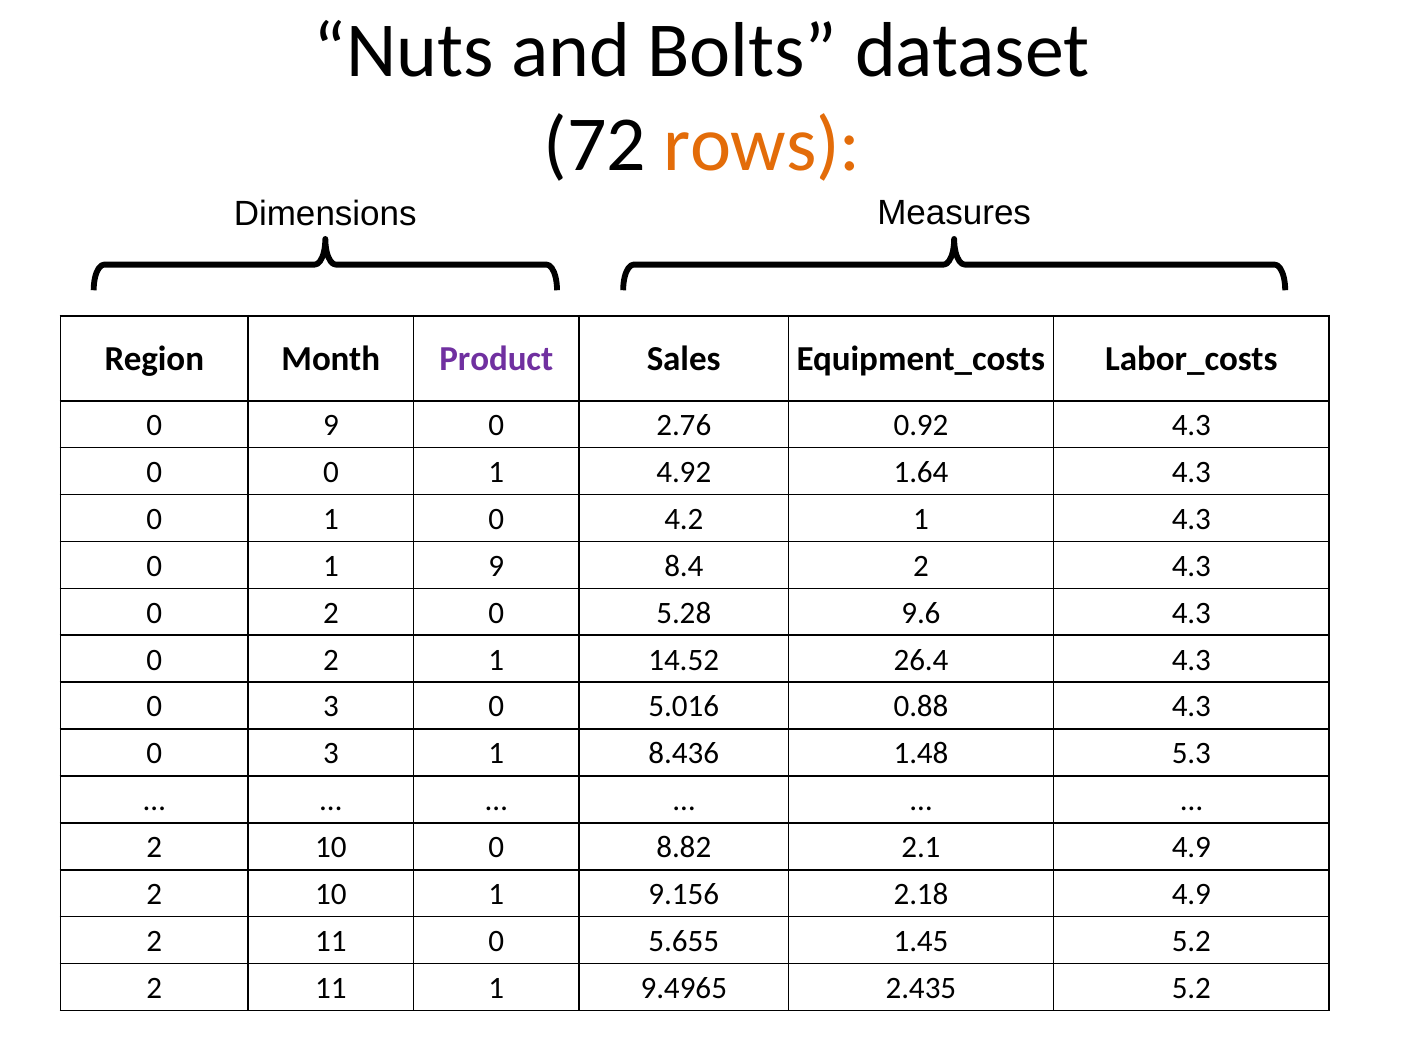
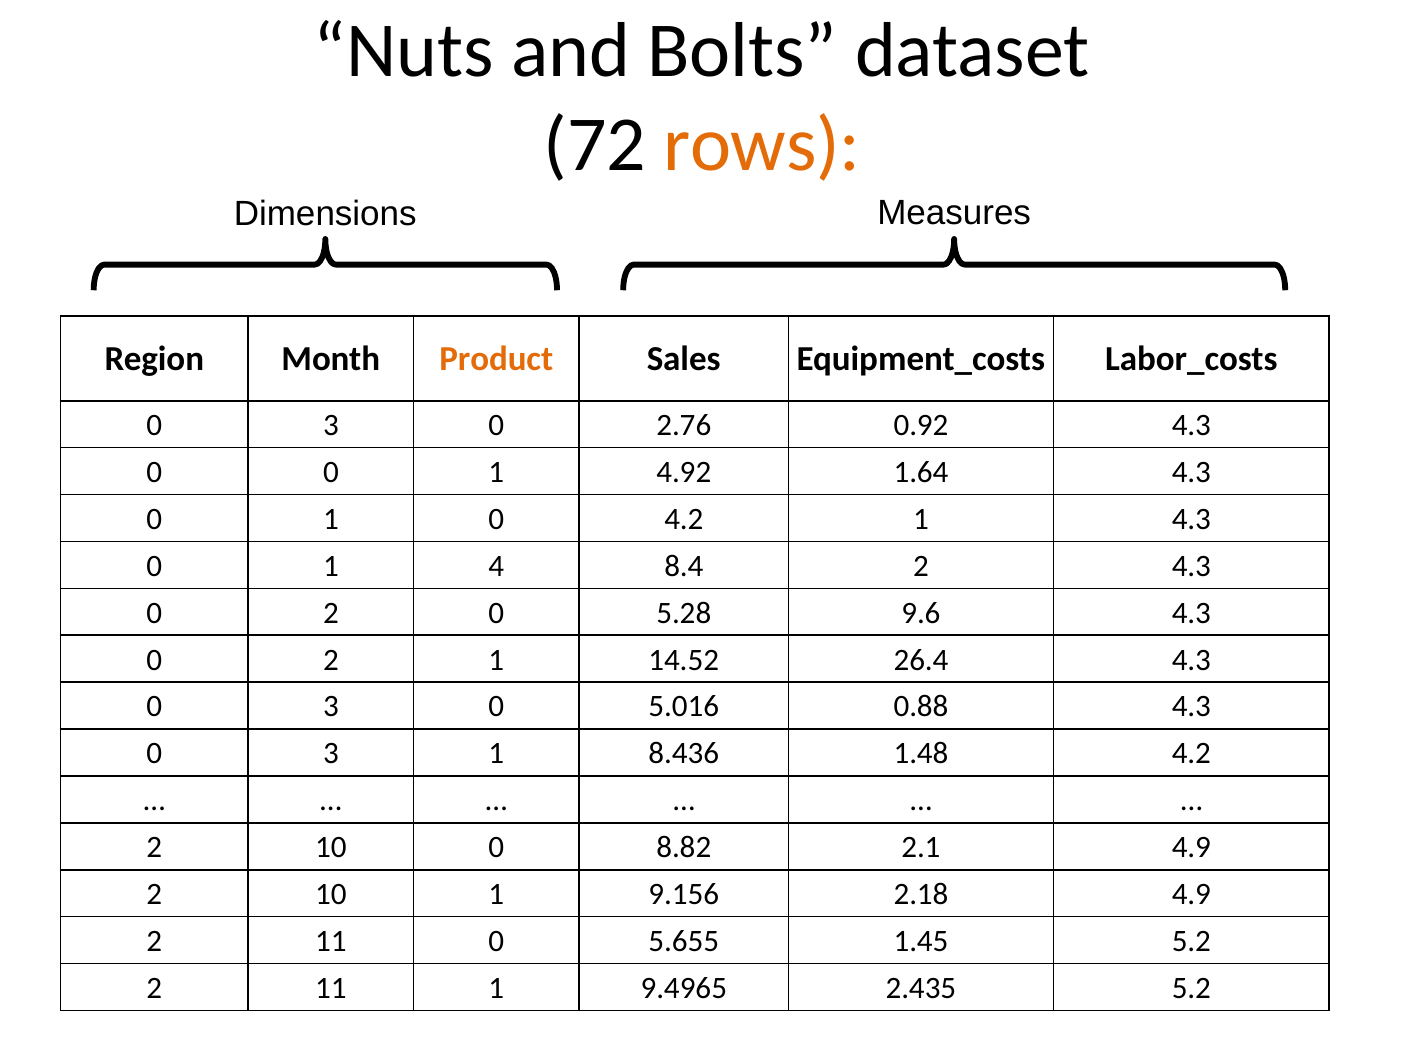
Product colour: purple -> orange
9 at (331, 425): 9 -> 3
1 9: 9 -> 4
1.48 5.3: 5.3 -> 4.2
